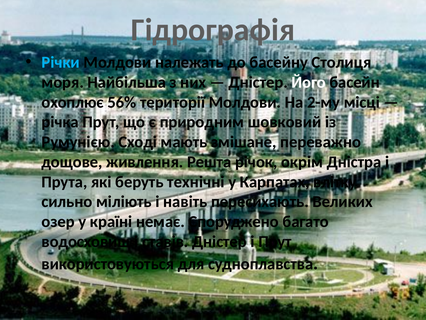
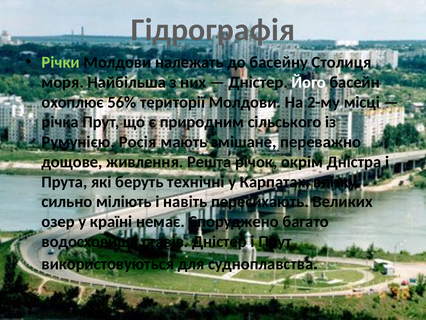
Річки colour: light blue -> light green
шовковий: шовковий -> сільського
Сході: Сході -> Росія
